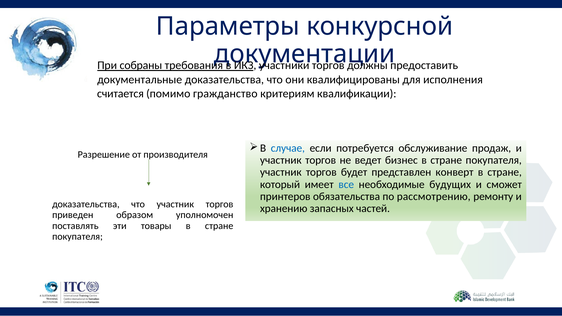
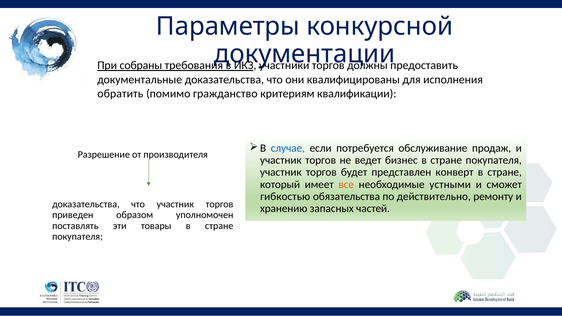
считается: считается -> обратить
все colour: blue -> orange
будущих: будущих -> устными
принтеров: принтеров -> гибкостью
рассмотрению: рассмотрению -> действительно
